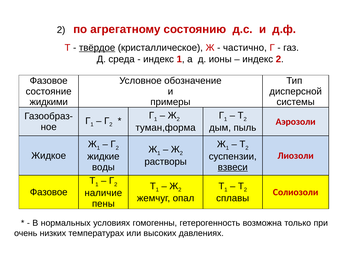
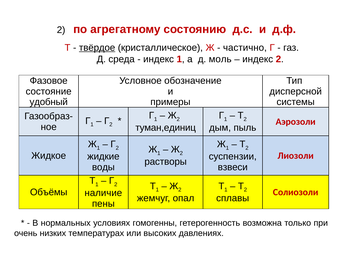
ионы: ионы -> моль
жидкими: жидкими -> удобный
туман,форма: туман,форма -> туман,единиц
взвеси underline: present -> none
Фазовое at (49, 192): Фазовое -> Объёмы
